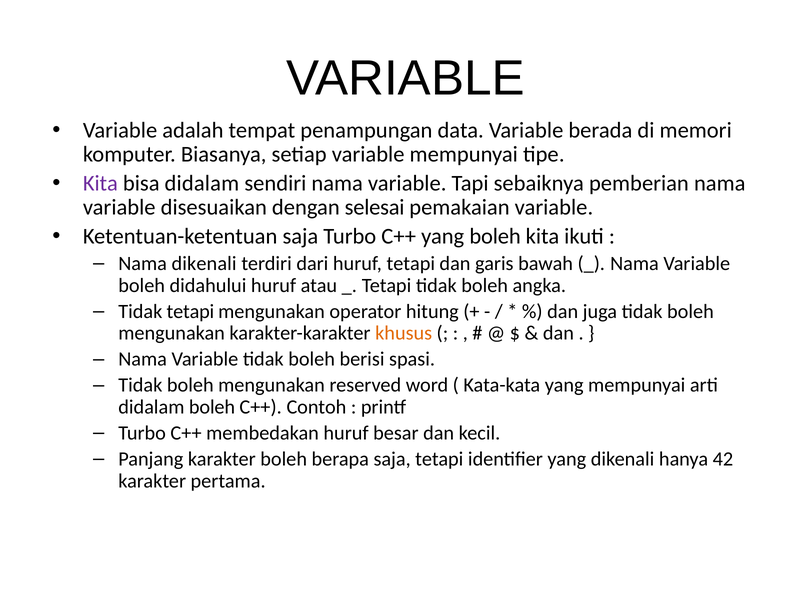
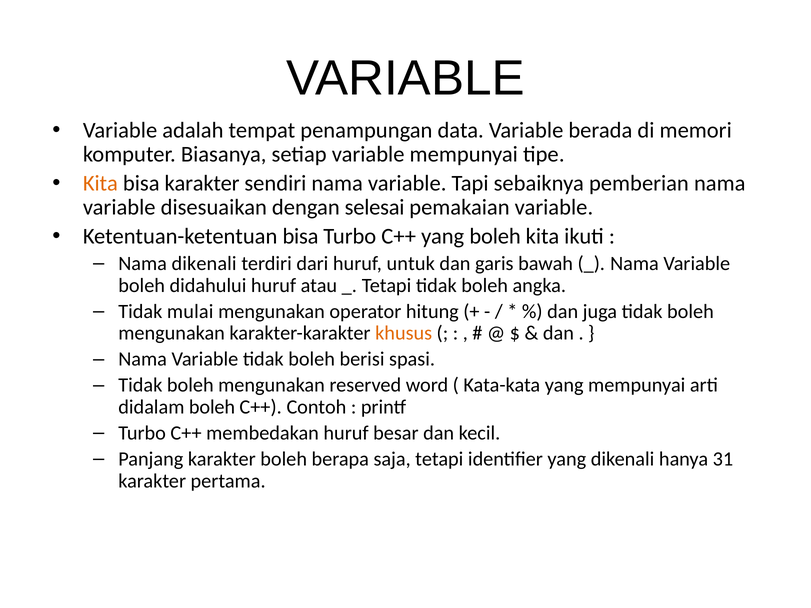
Kita at (100, 183) colour: purple -> orange
bisa didalam: didalam -> karakter
Ketentuan-ketentuan saja: saja -> bisa
huruf tetapi: tetapi -> untuk
Tidak tetapi: tetapi -> mulai
42: 42 -> 31
